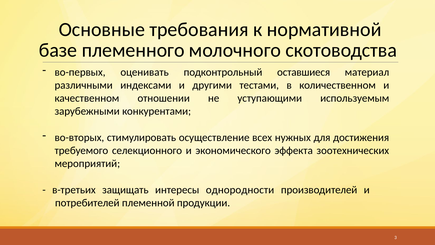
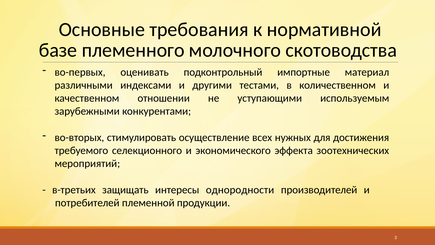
оставшиеся: оставшиеся -> импортные
